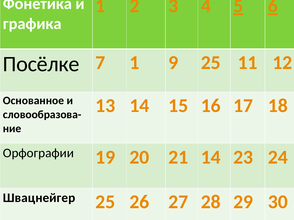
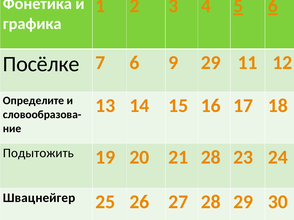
7 1: 1 -> 6
9 25: 25 -> 29
Основанное: Основанное -> Определите
Орфографии: Орфографии -> Подытожить
21 14: 14 -> 28
